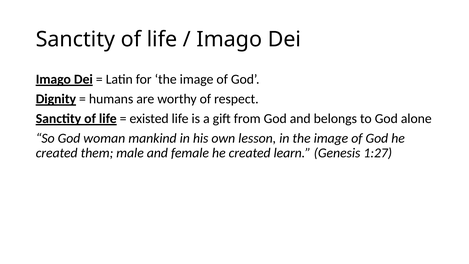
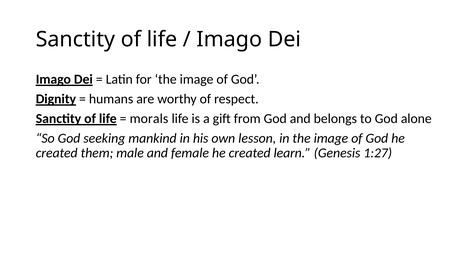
existed: existed -> morals
woman: woman -> seeking
